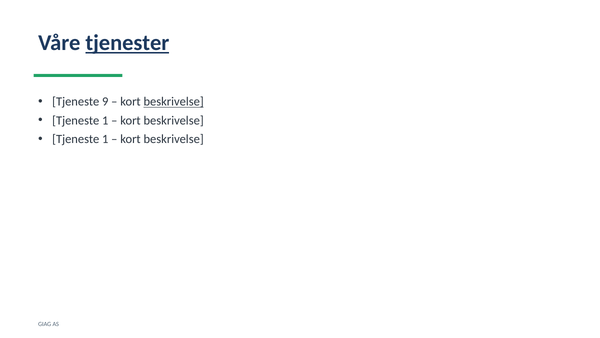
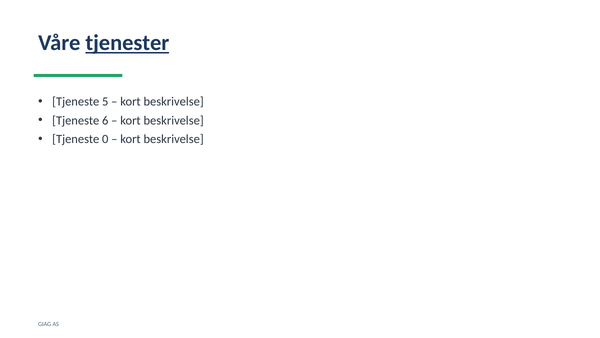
9: 9 -> 5
beskrivelse at (174, 102) underline: present -> none
1 at (105, 120): 1 -> 6
1 at (105, 139): 1 -> 0
